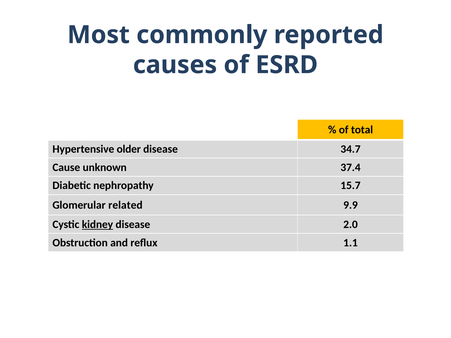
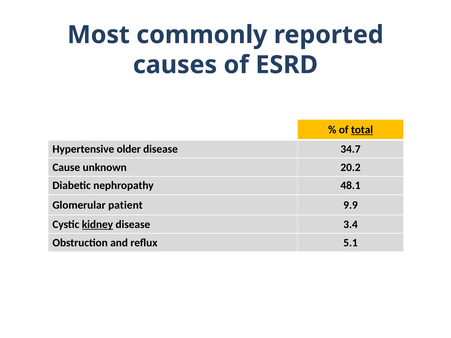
total underline: none -> present
37.4: 37.4 -> 20.2
15.7: 15.7 -> 48.1
related: related -> patient
2.0: 2.0 -> 3.4
1.1: 1.1 -> 5.1
